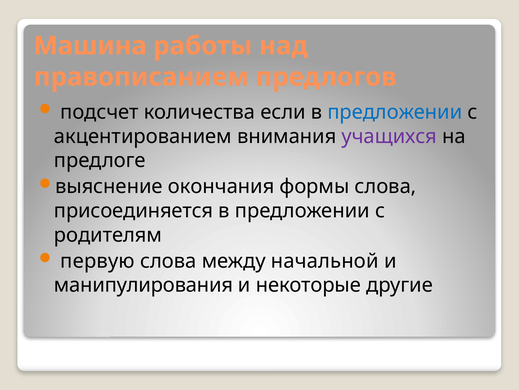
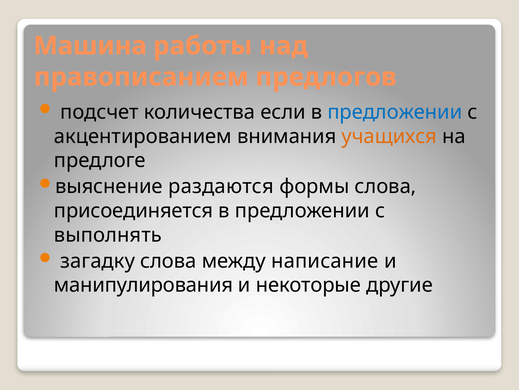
учащихся colour: purple -> orange
окончания: окончания -> раздаются
родителям: родителям -> выполнять
первую: первую -> загадку
начальной: начальной -> написание
